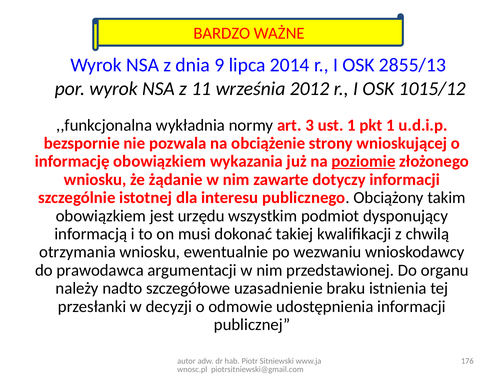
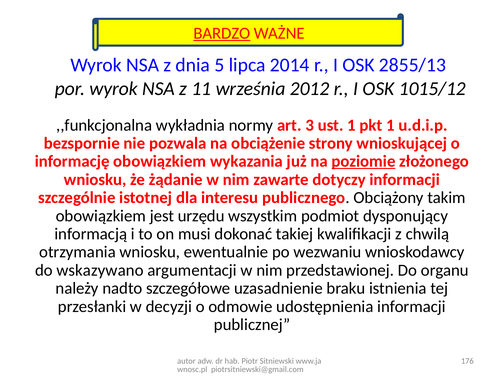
BARDZO underline: none -> present
9: 9 -> 5
prawodawca: prawodawca -> wskazywano
